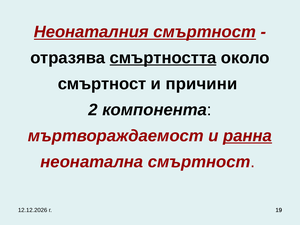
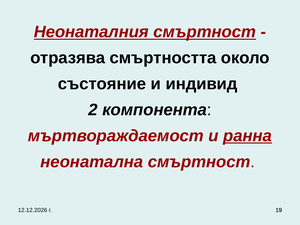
смъртността underline: present -> none
смъртност at (102, 84): смъртност -> състояние
причини: причини -> индивид
